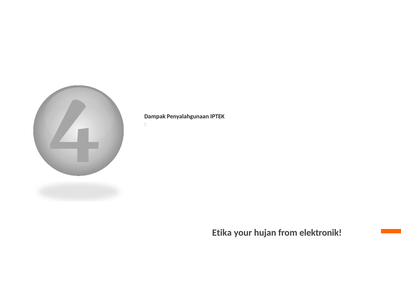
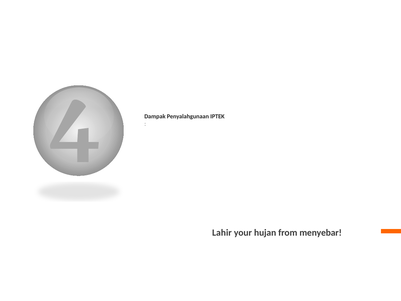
Etika: Etika -> Lahir
elektronik: elektronik -> menyebar
